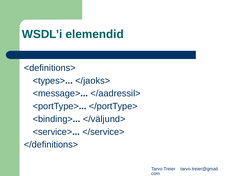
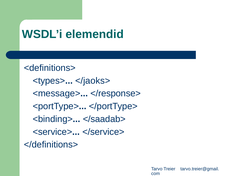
</aadressil>: </aadressil> -> </response>
</väljund>: </väljund> -> </saadab>
